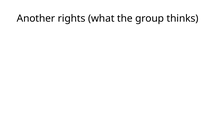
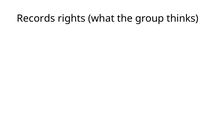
Another: Another -> Records
